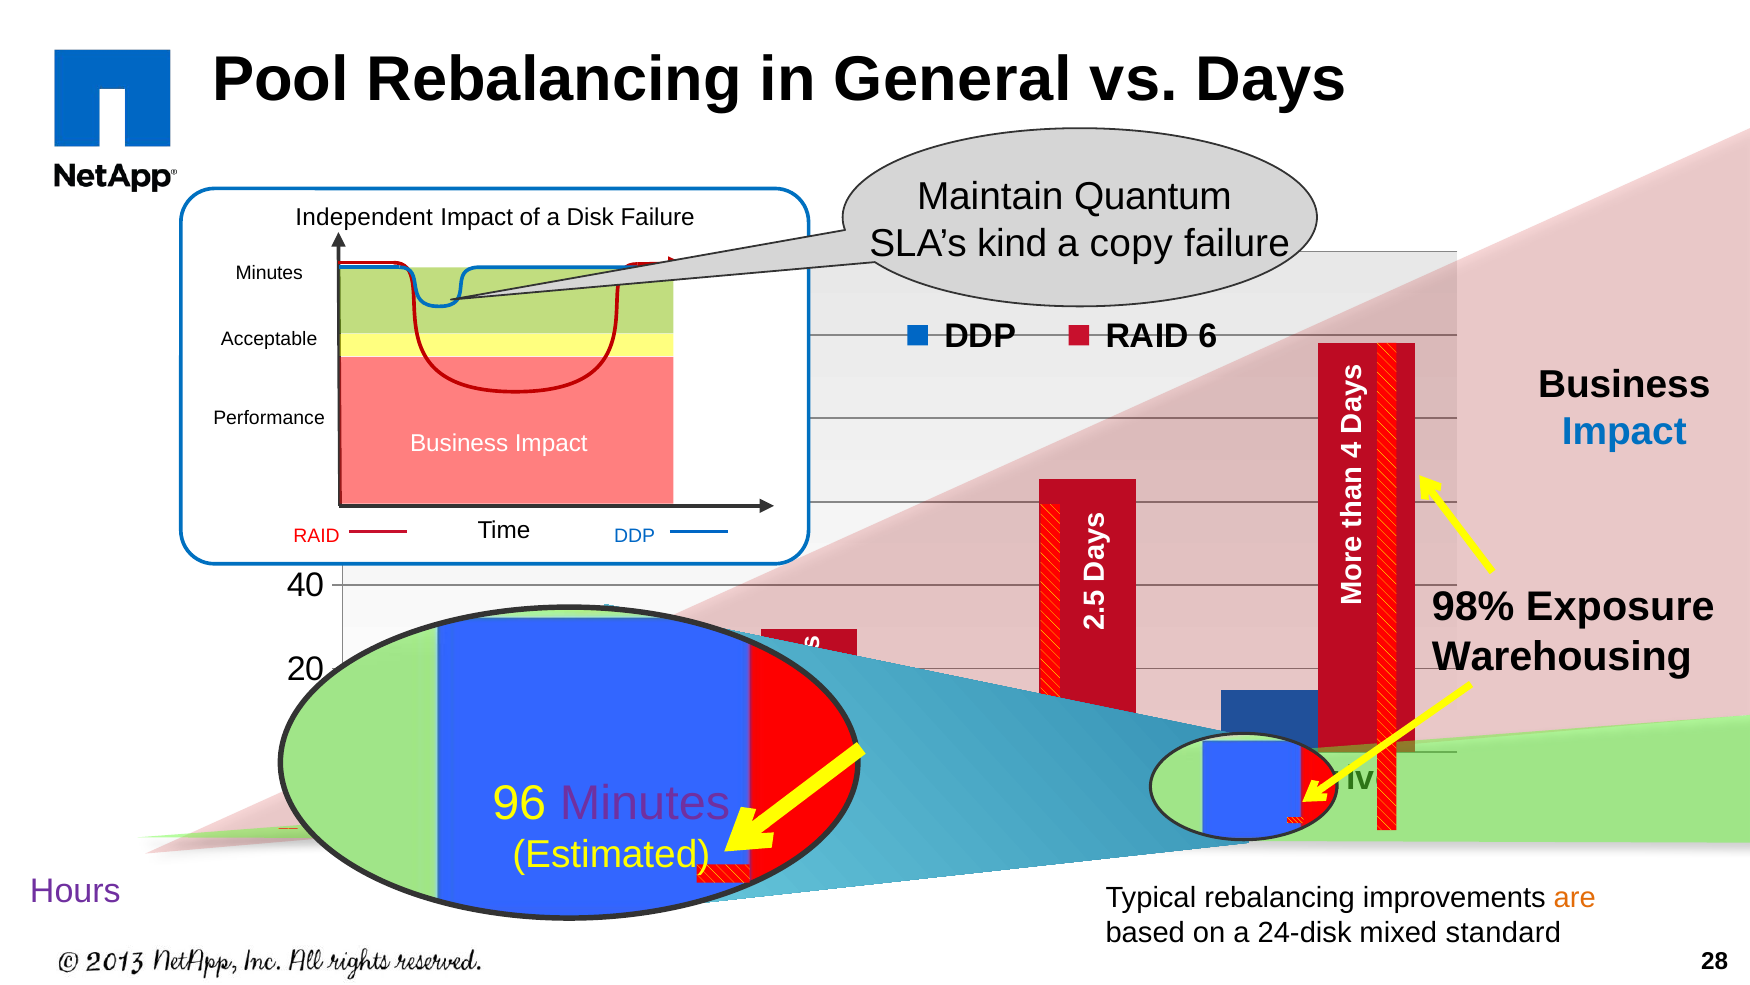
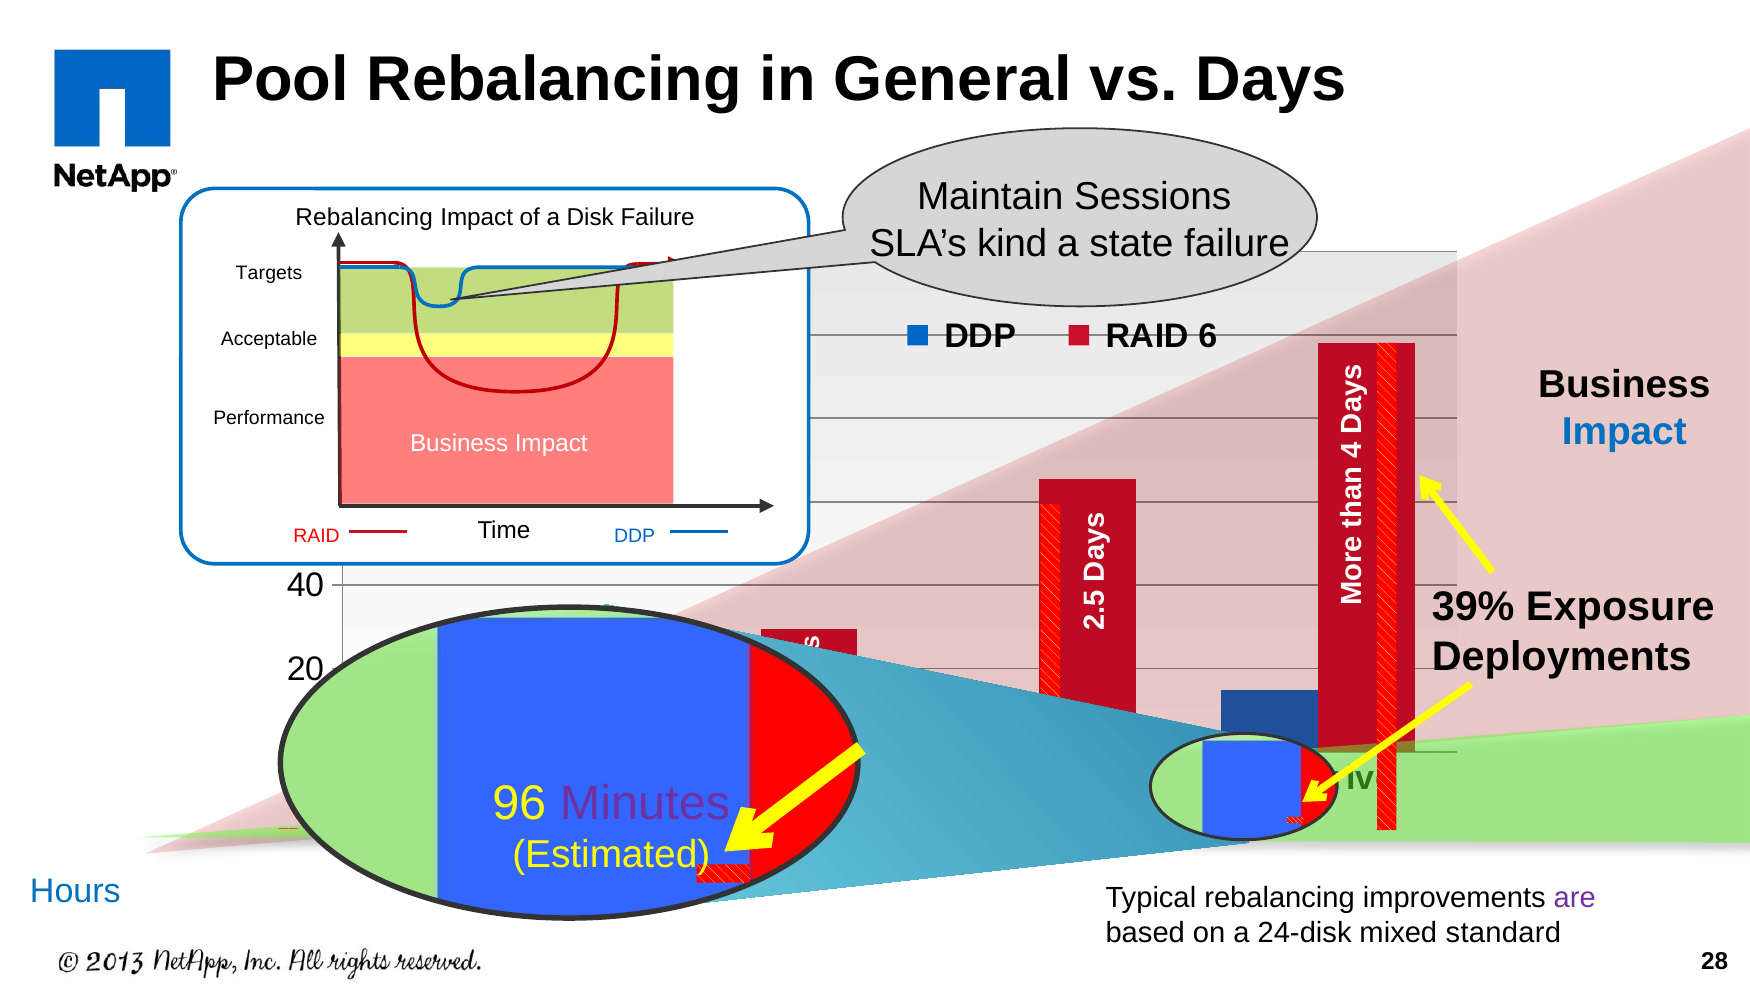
Quantum: Quantum -> Sessions
Independent at (364, 217): Independent -> Rebalancing
copy: copy -> state
Minutes at (269, 273): Minutes -> Targets
98%: 98% -> 39%
Warehousing: Warehousing -> Deployments
Hours colour: purple -> blue
are colour: orange -> purple
